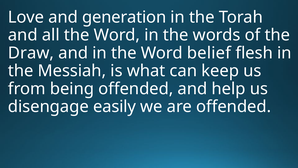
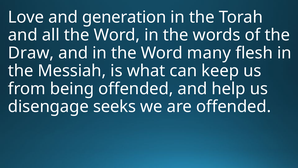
belief: belief -> many
easily: easily -> seeks
